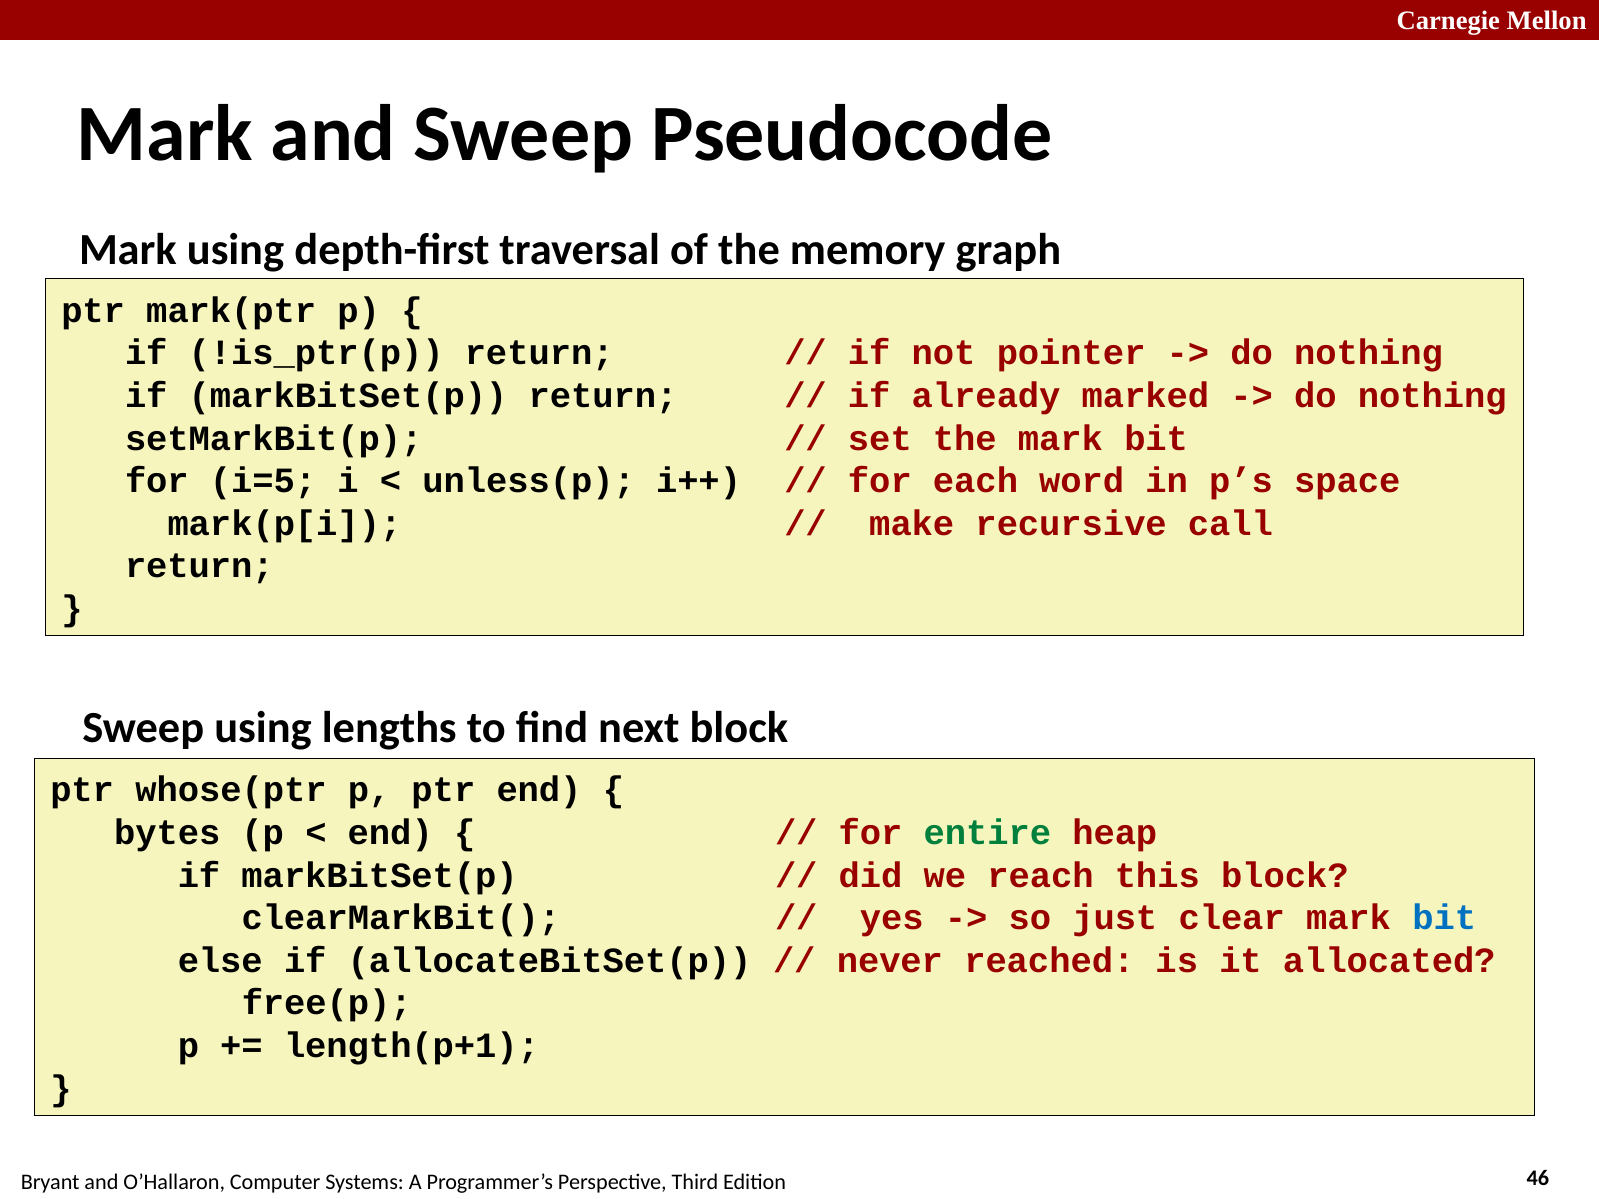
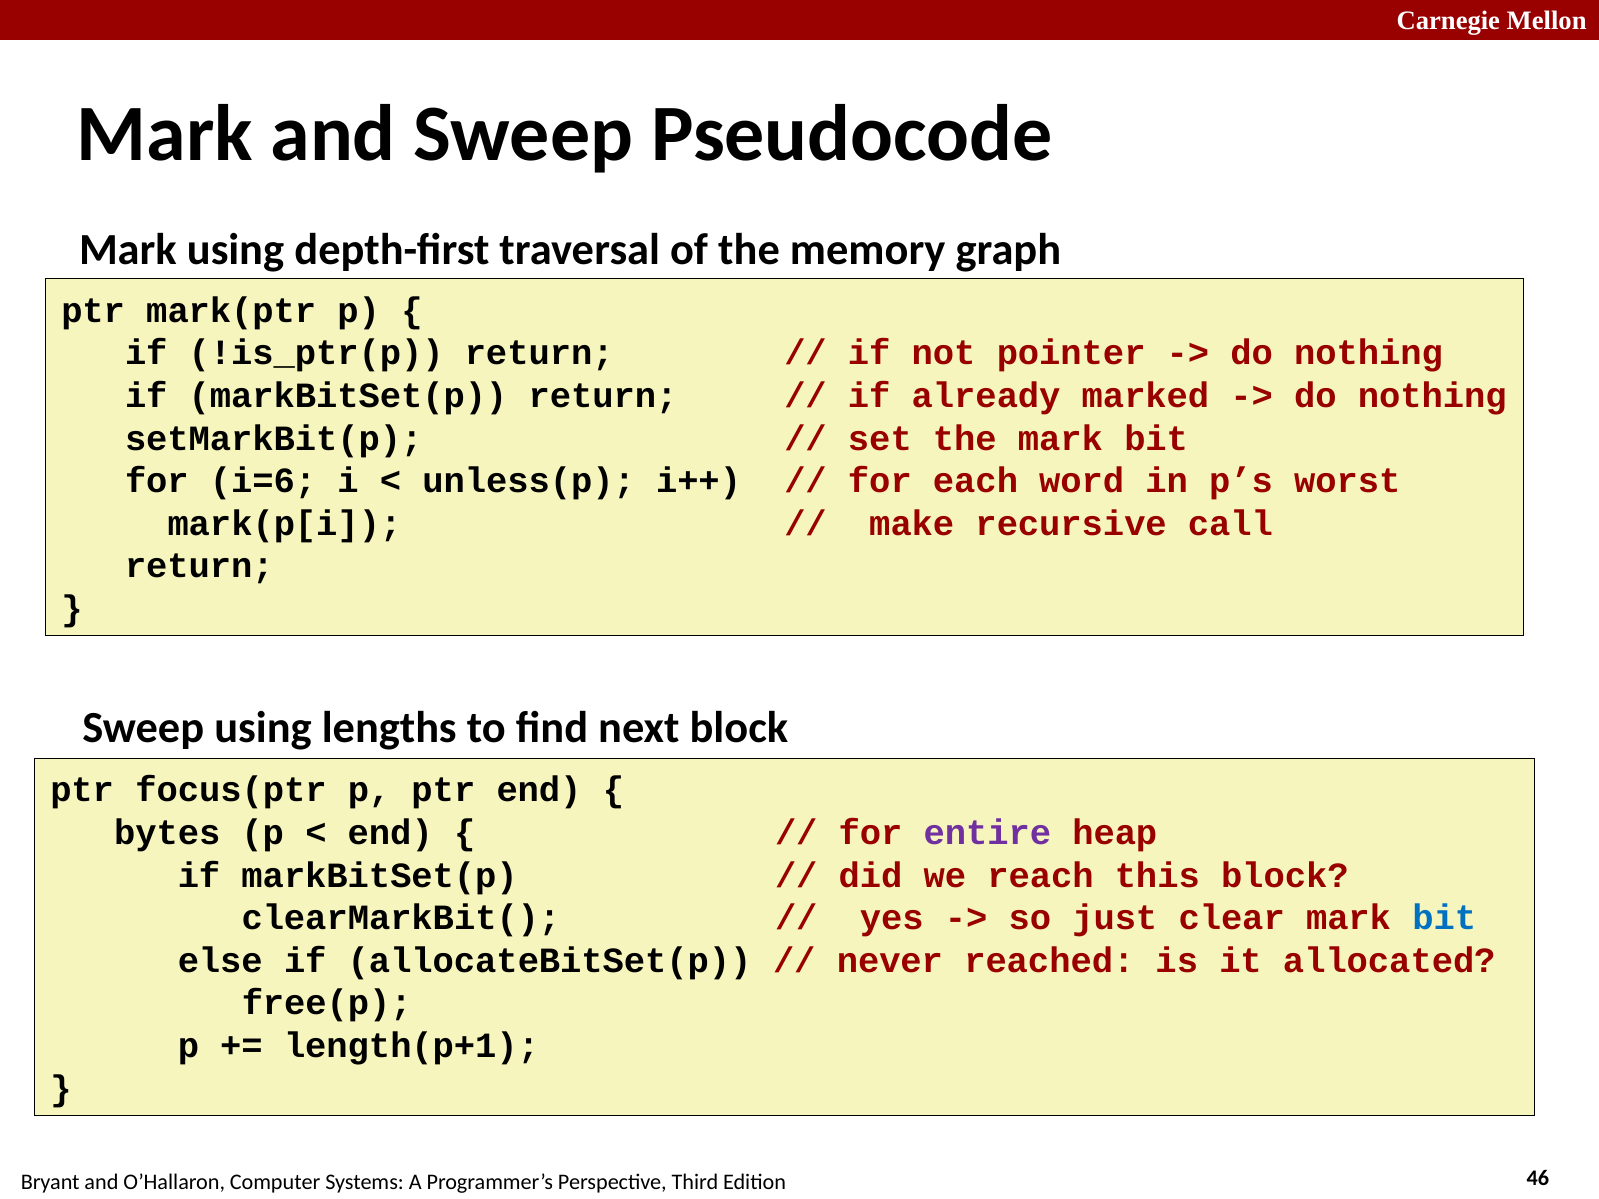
i=5: i=5 -> i=6
space: space -> worst
whose(ptr: whose(ptr -> focus(ptr
entire colour: green -> purple
